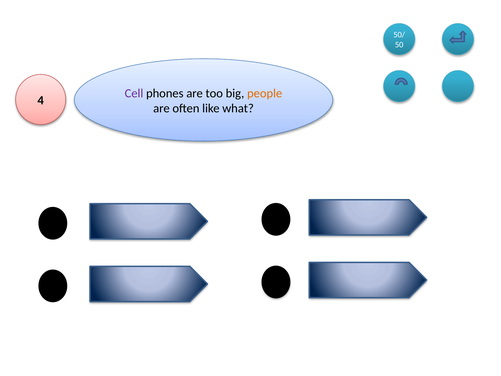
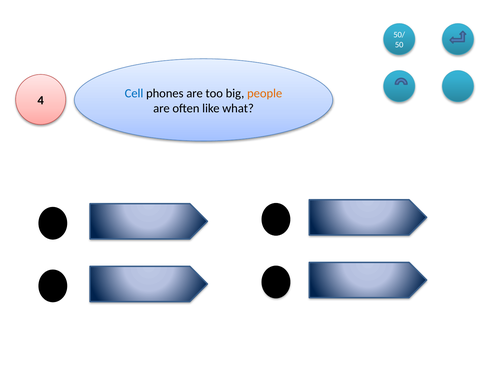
Cell colour: purple -> blue
